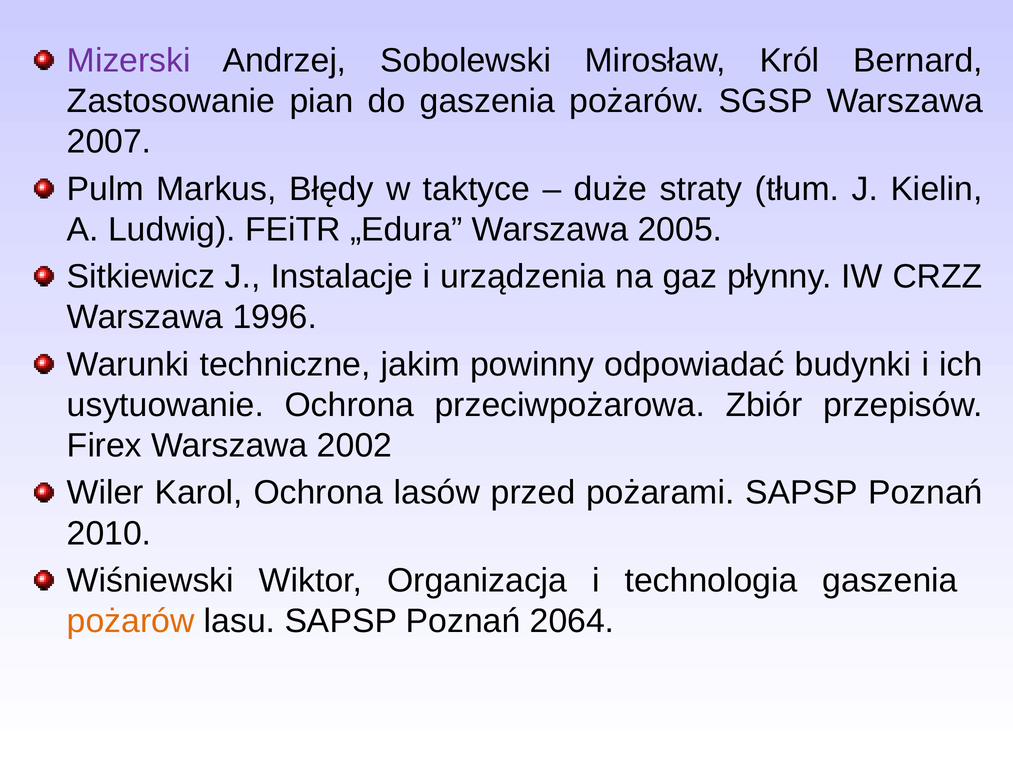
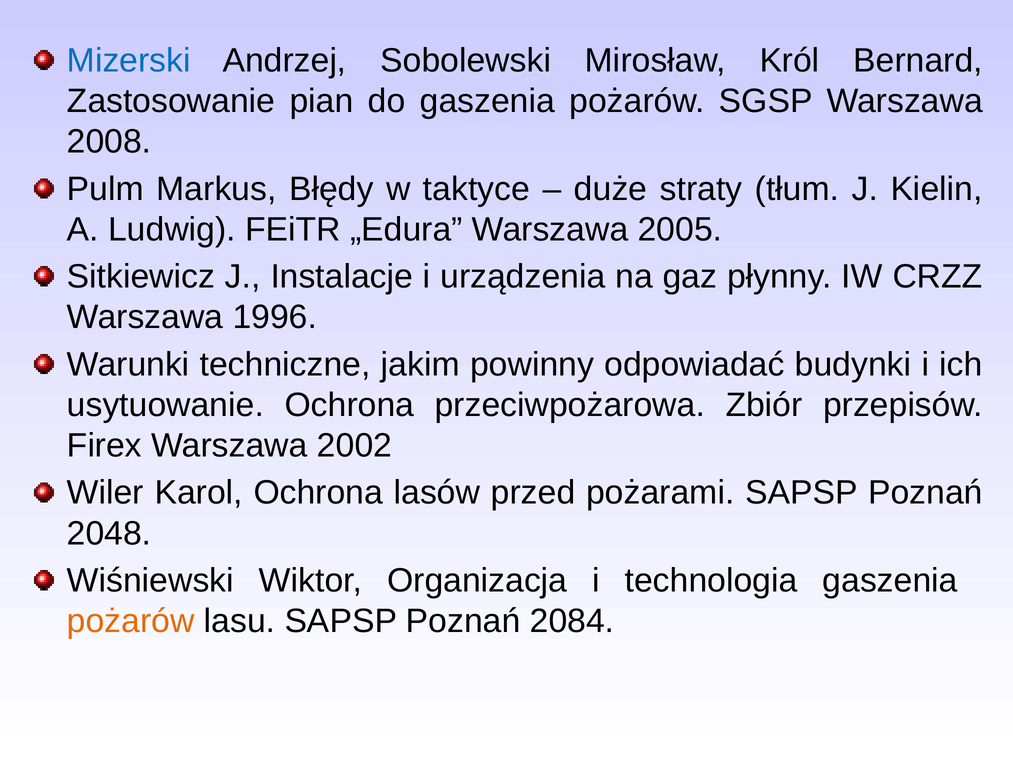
Mizerski colour: purple -> blue
2007: 2007 -> 2008
2010: 2010 -> 2048
2064: 2064 -> 2084
